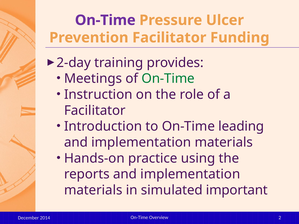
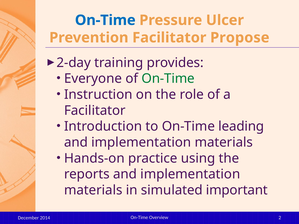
On-Time at (105, 20) colour: purple -> blue
Funding: Funding -> Propose
Meetings: Meetings -> Everyone
